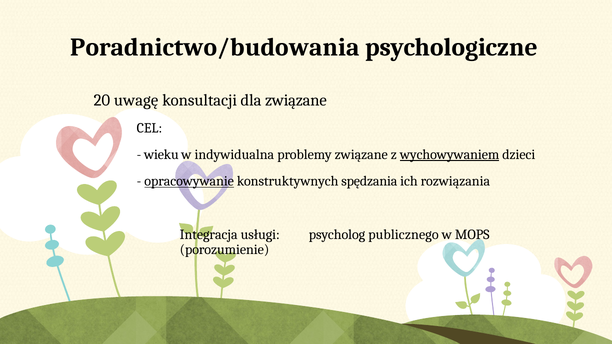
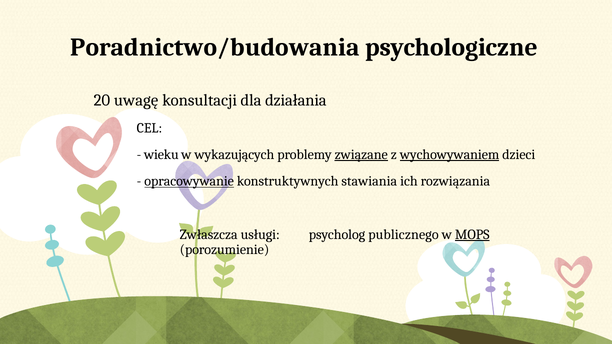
dla związane: związane -> działania
indywidualna: indywidualna -> wykazujących
związane at (361, 155) underline: none -> present
spędzania: spędzania -> stawiania
Integracja: Integracja -> Zwłaszcza
MOPS underline: none -> present
